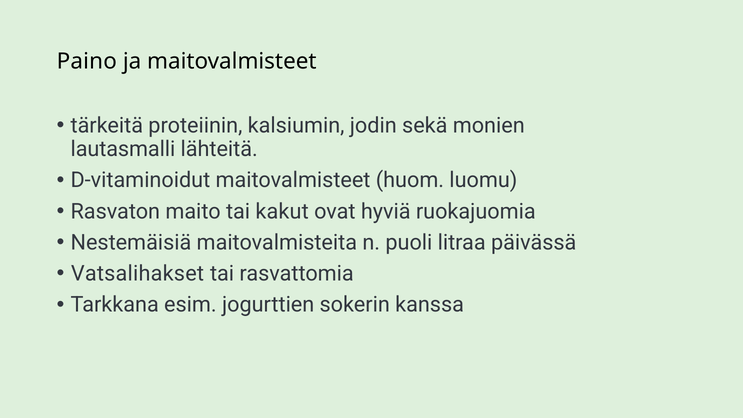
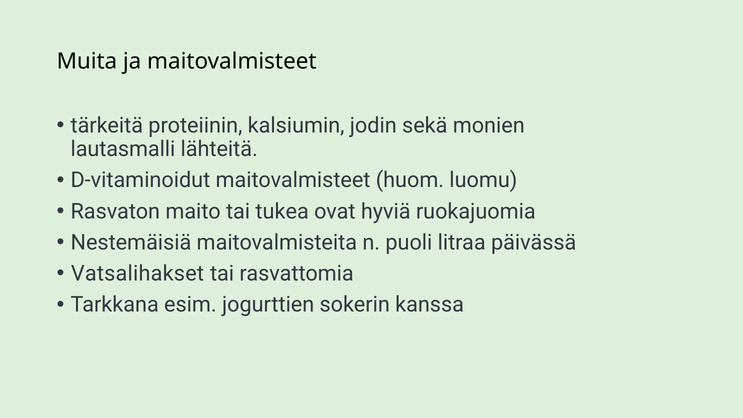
Paino: Paino -> Muita
kakut: kakut -> tukea
